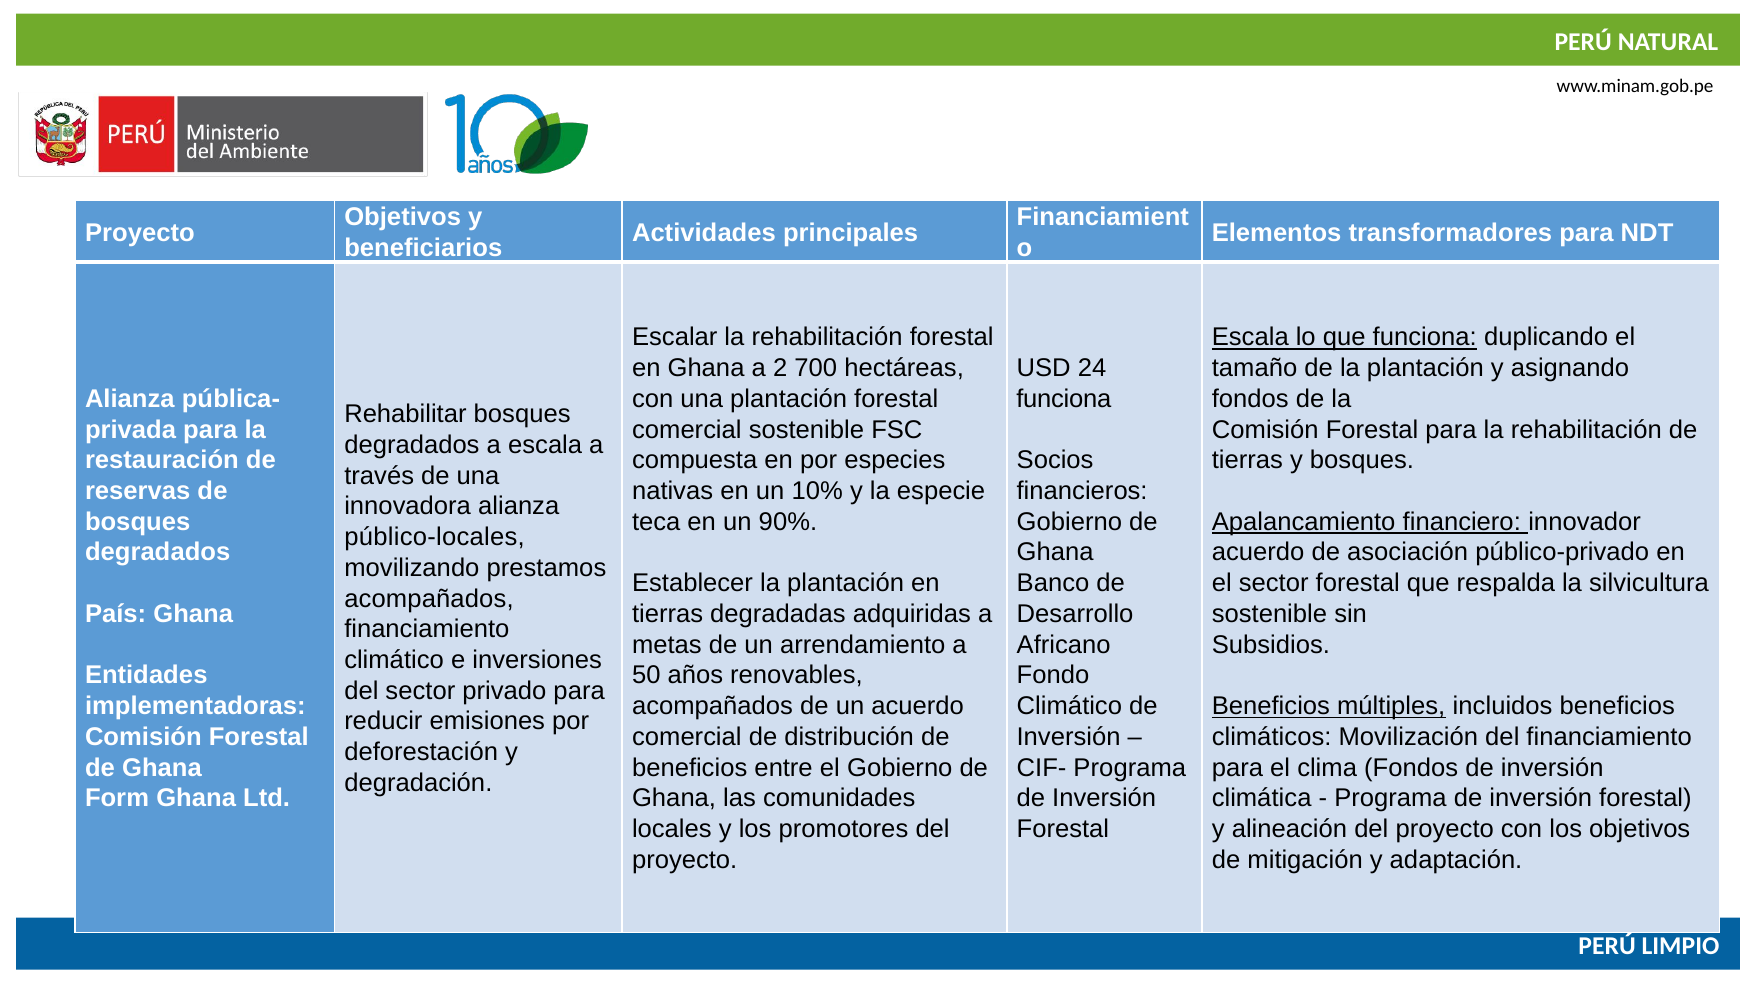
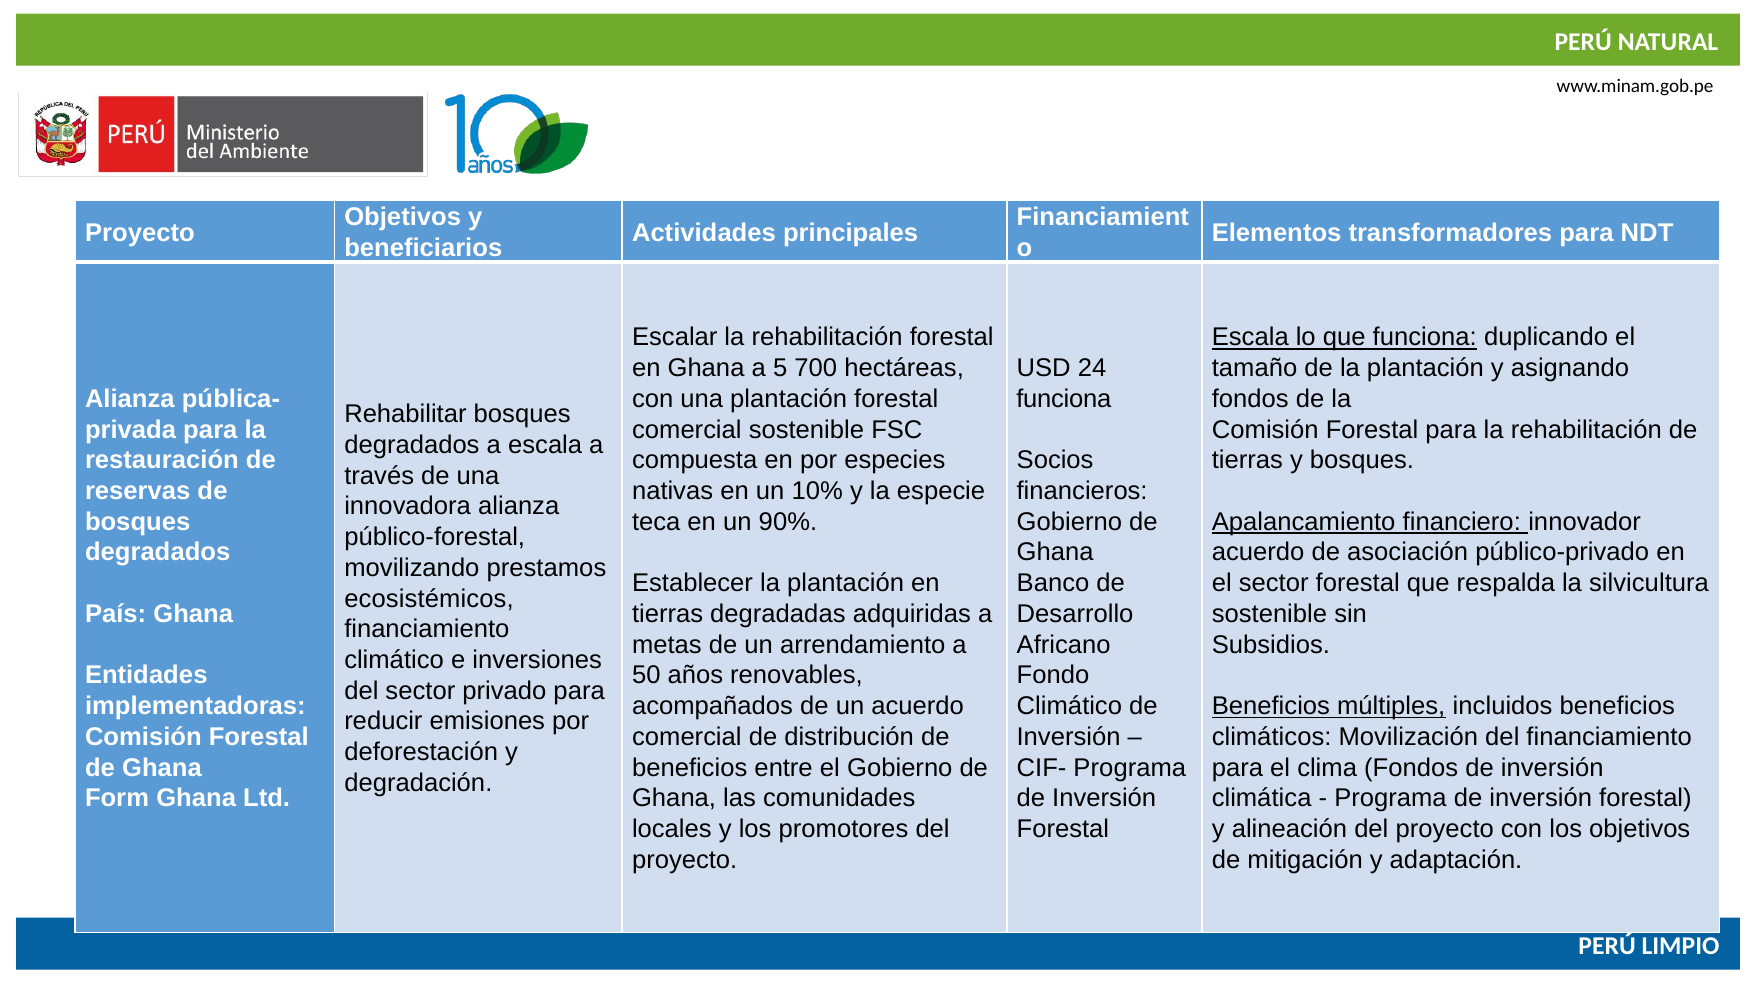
2: 2 -> 5
público-locales: público-locales -> público-forestal
acompañados at (429, 599): acompañados -> ecosistémicos
